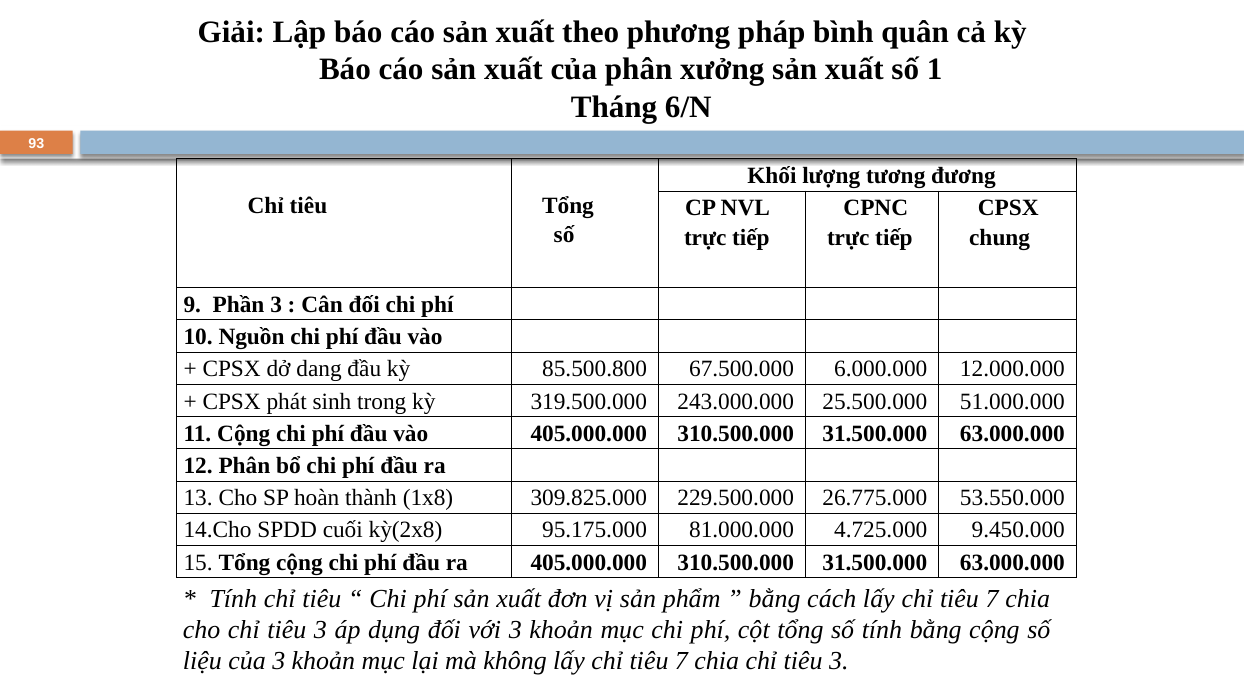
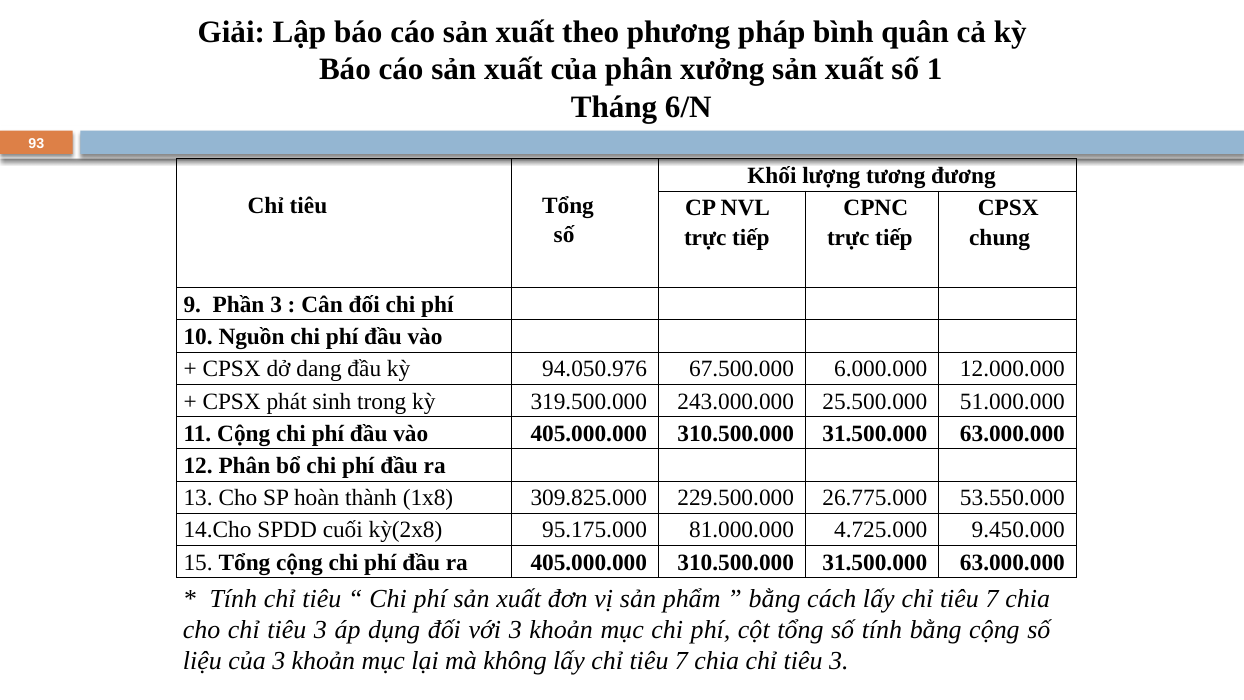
85.500.800: 85.500.800 -> 94.050.976
